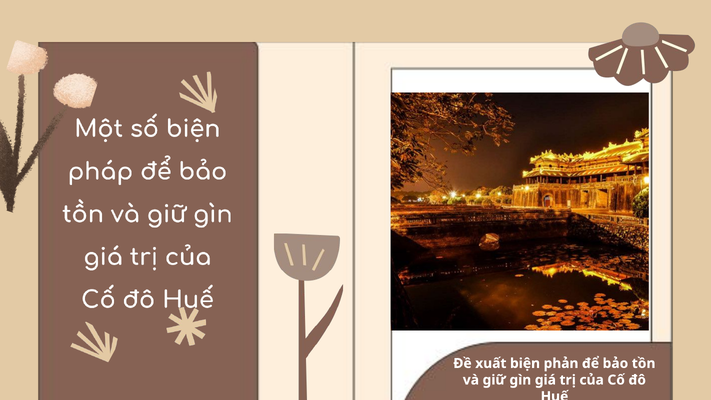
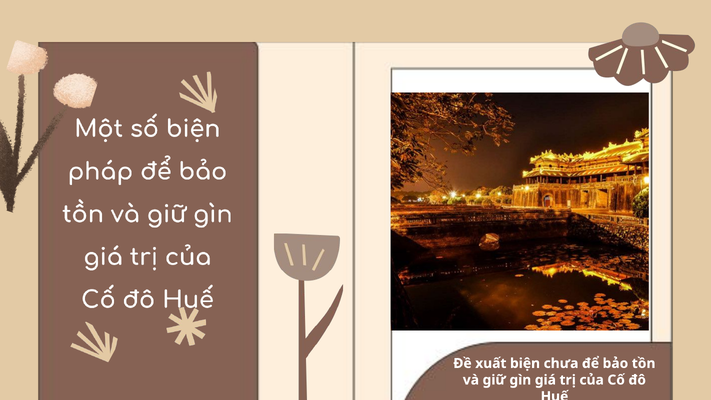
phản: phản -> chưa
